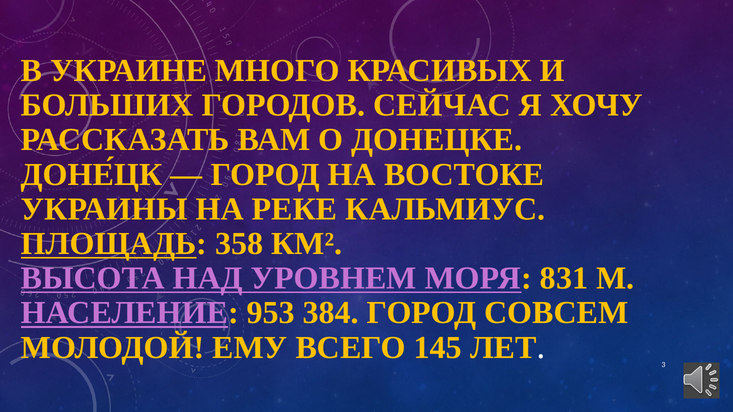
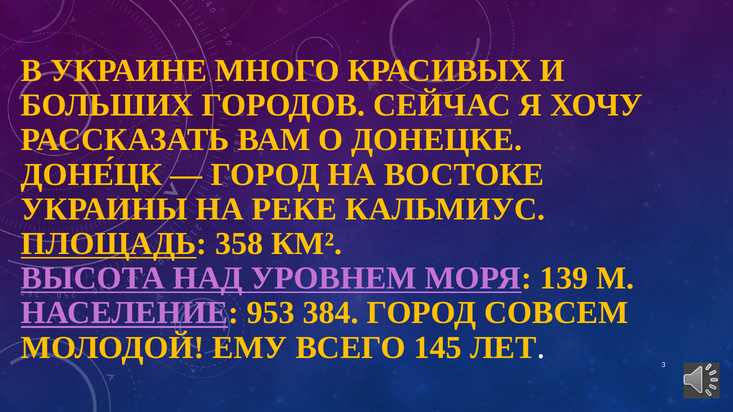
831: 831 -> 139
